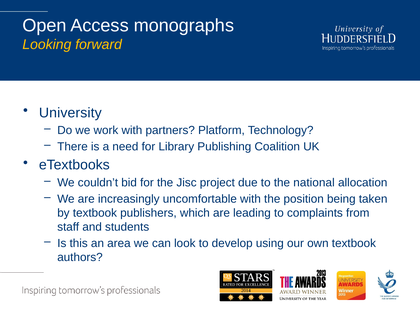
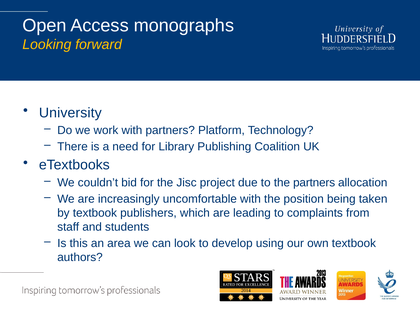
the national: national -> partners
